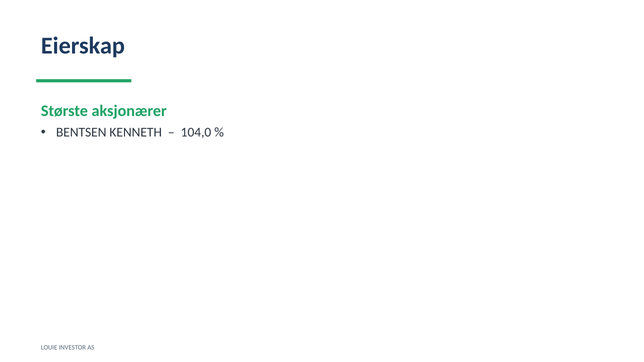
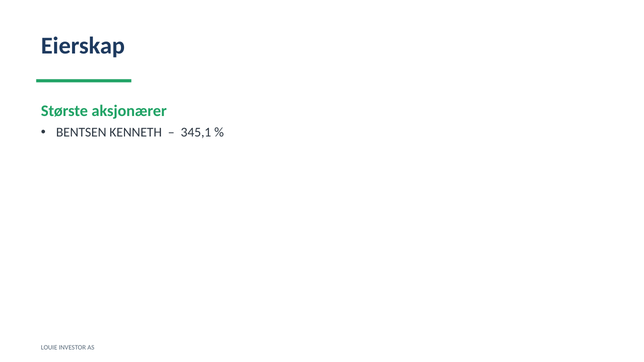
104,0: 104,0 -> 345,1
